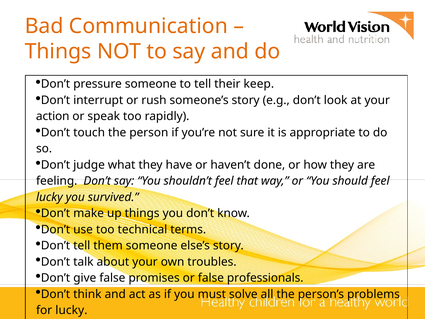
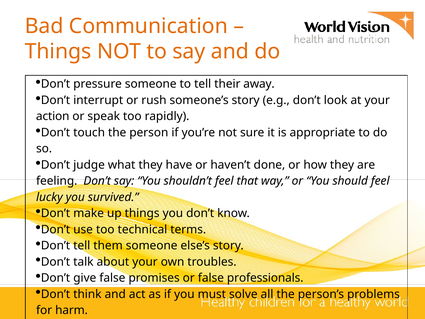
their keep: keep -> away
for lucky: lucky -> harm
